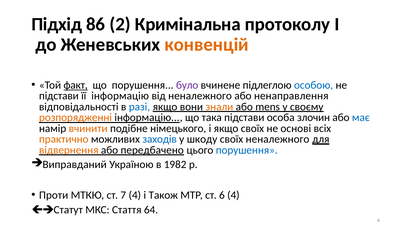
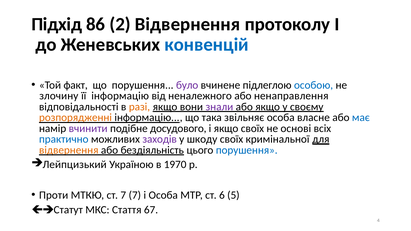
2 Кримінальна: Кримінальна -> Відвернення
конвенцій colour: orange -> blue
факт underline: present -> none
підстави at (59, 96): підстави -> злочину
разі colour: blue -> orange
знали colour: orange -> purple
або mens: mens -> якщо
така підстави: підстави -> звільняє
злочин: злочин -> власне
вчинити colour: orange -> purple
німецького: німецького -> досудового
практично colour: orange -> blue
заходів colour: blue -> purple
своїх неналежного: неналежного -> кримінальної
передбачено: передбачено -> бездіяльність
Виправданий: Виправданий -> Лейпцизький
1982: 1982 -> 1970
7 4: 4 -> 7
і Також: Також -> Особа
6 4: 4 -> 5
64: 64 -> 67
